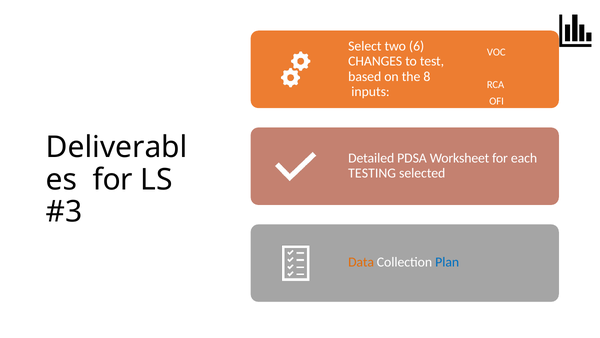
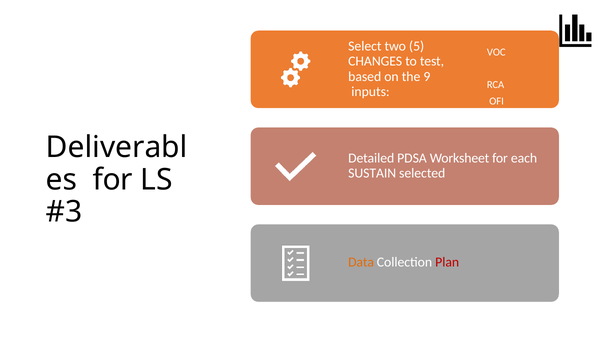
6: 6 -> 5
8: 8 -> 9
TESTING: TESTING -> SUSTAIN
Plan colour: blue -> red
